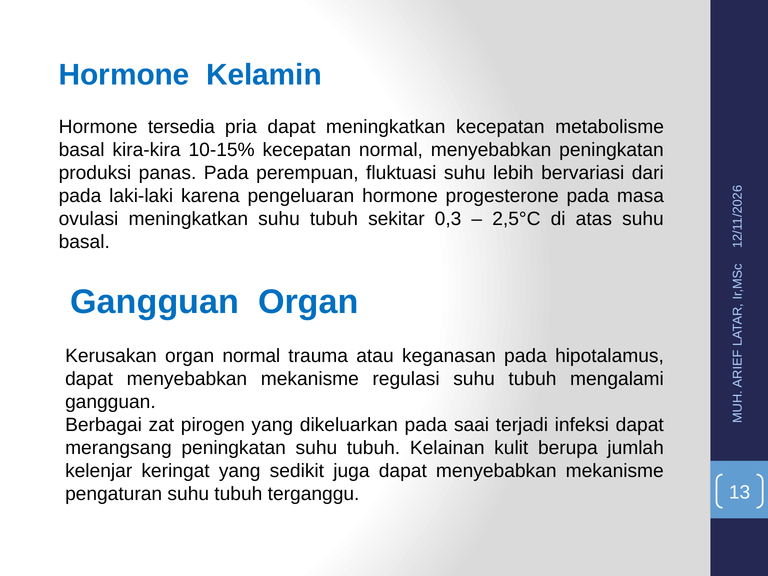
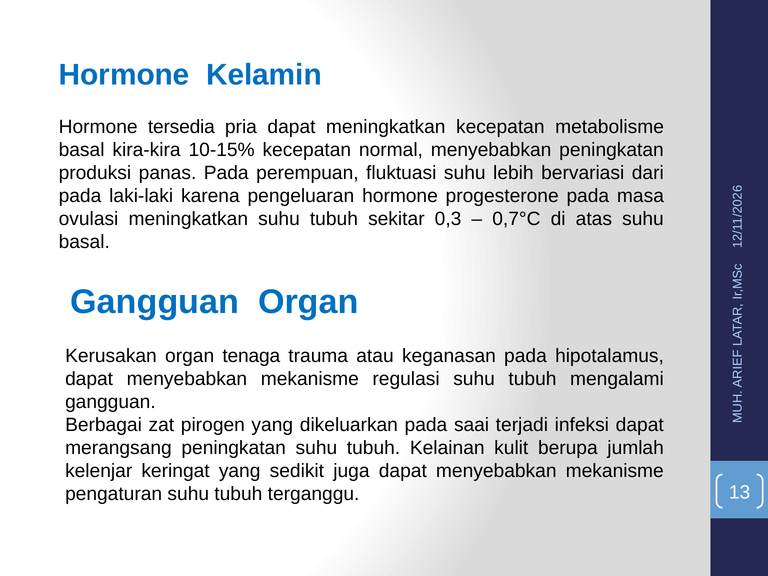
2,5°C: 2,5°C -> 0,7°C
organ normal: normal -> tenaga
